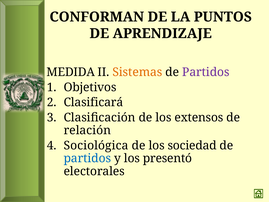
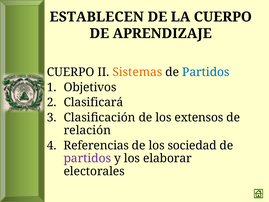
CONFORMAN: CONFORMAN -> ESTABLECEN
LA PUNTOS: PUNTOS -> CUERPO
MEDIDA at (71, 72): MEDIDA -> CUERPO
Partidos at (206, 72) colour: purple -> blue
Sociológica: Sociológica -> Referencias
partidos at (87, 158) colour: blue -> purple
presentó: presentó -> elaborar
